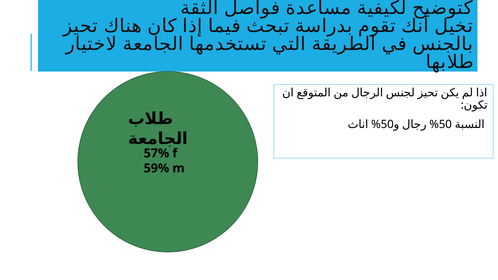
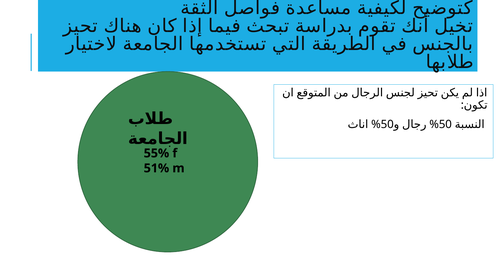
57%: 57% -> 55%
59%: 59% -> 51%
